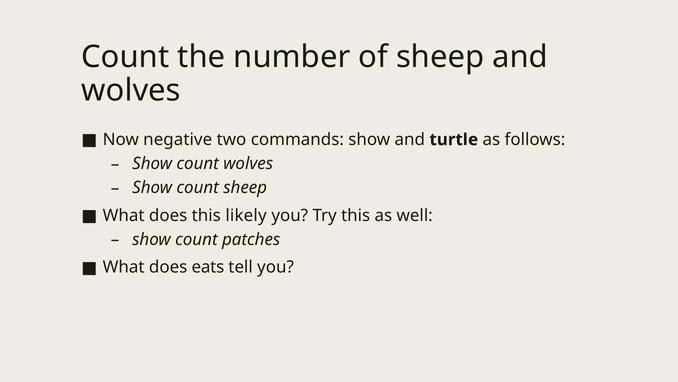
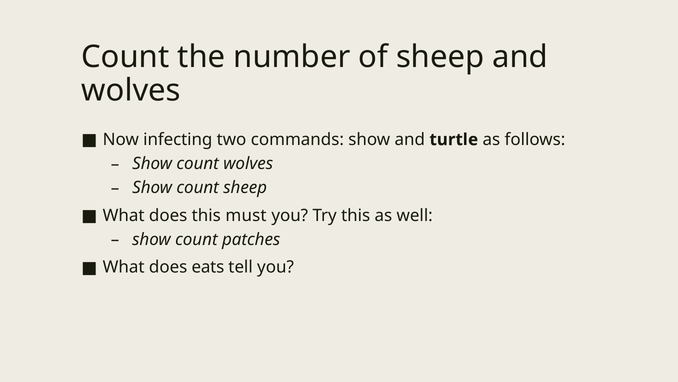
negative: negative -> infecting
likely: likely -> must
